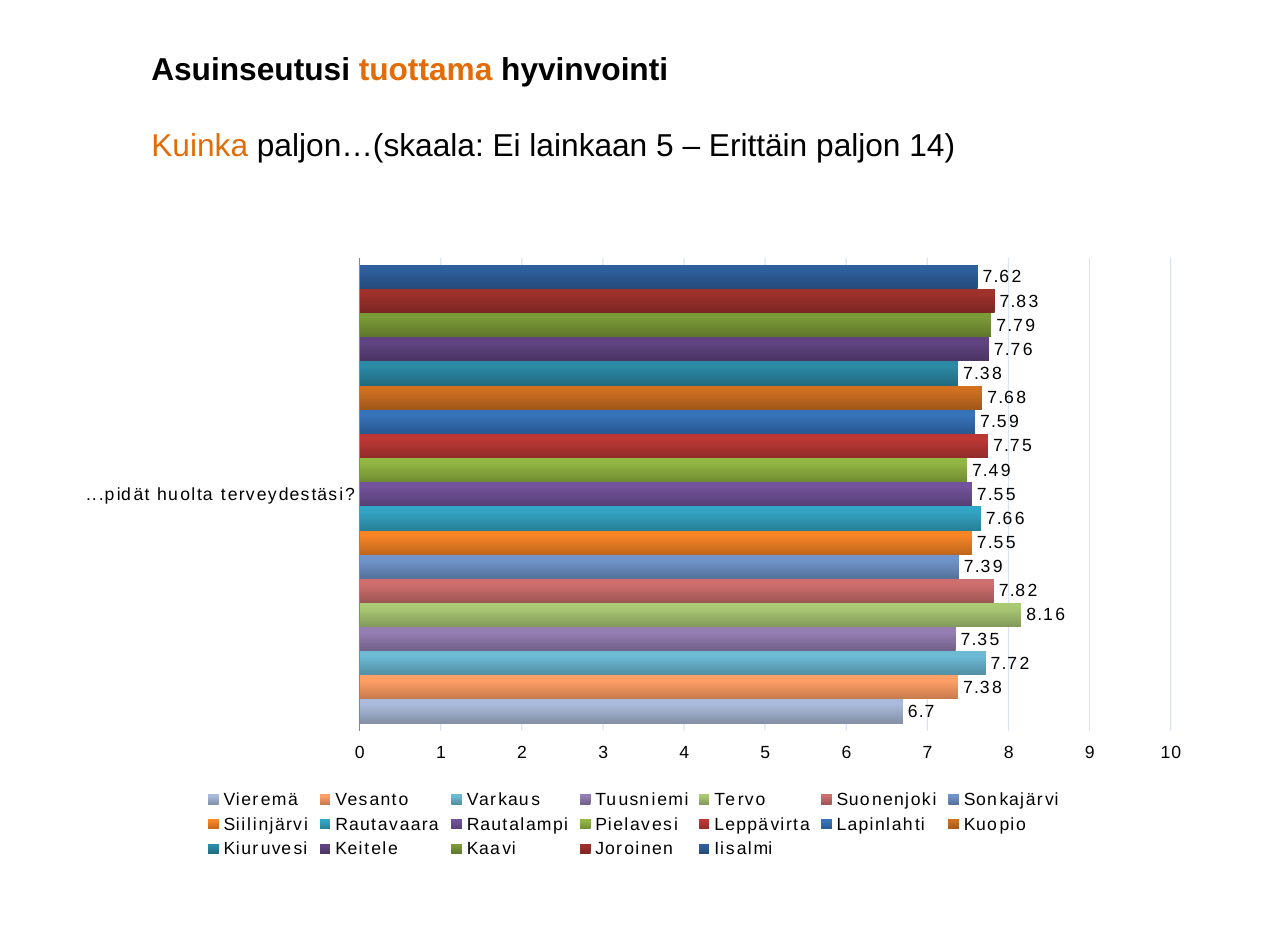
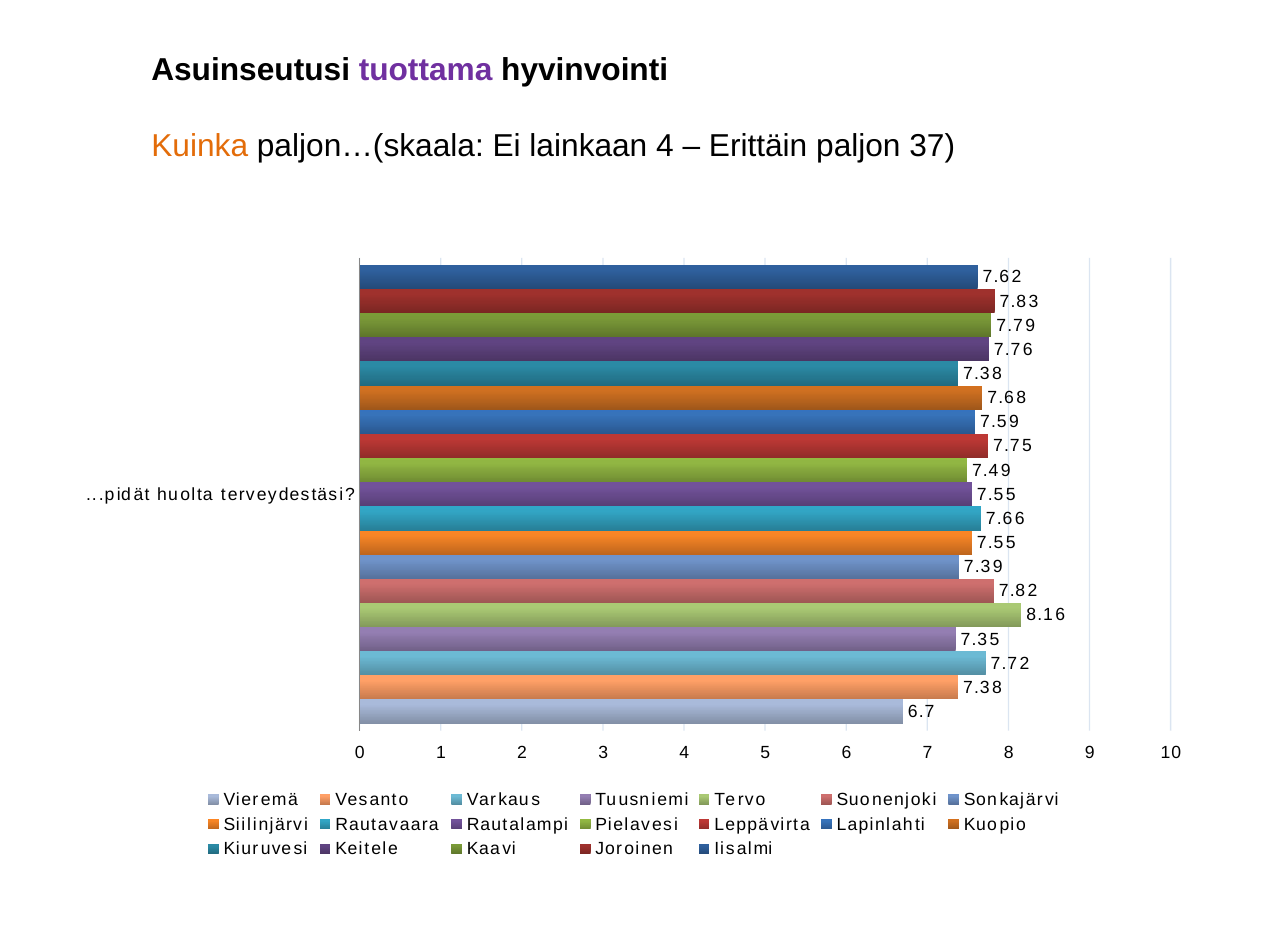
tuottama colour: orange -> purple
lainkaan 5: 5 -> 4
14: 14 -> 37
